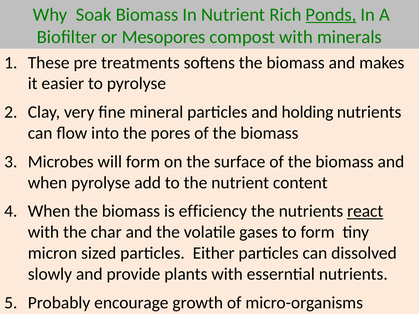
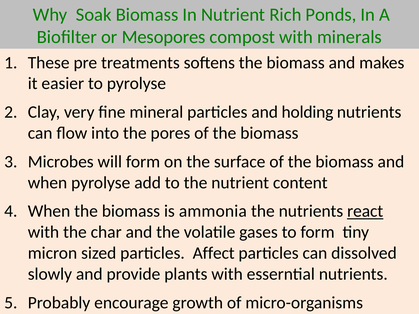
Ponds underline: present -> none
efficiency: efficiency -> ammonia
Either: Either -> Affect
